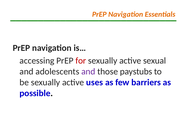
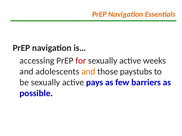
sexual: sexual -> weeks
and at (88, 72) colour: purple -> orange
uses: uses -> pays
